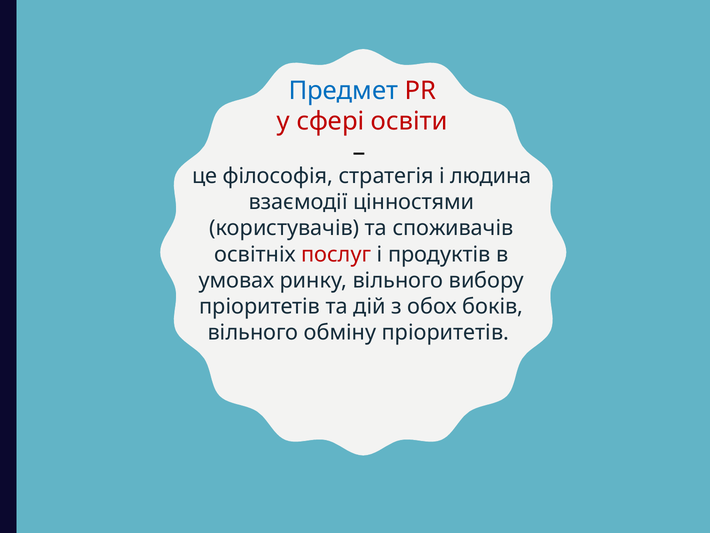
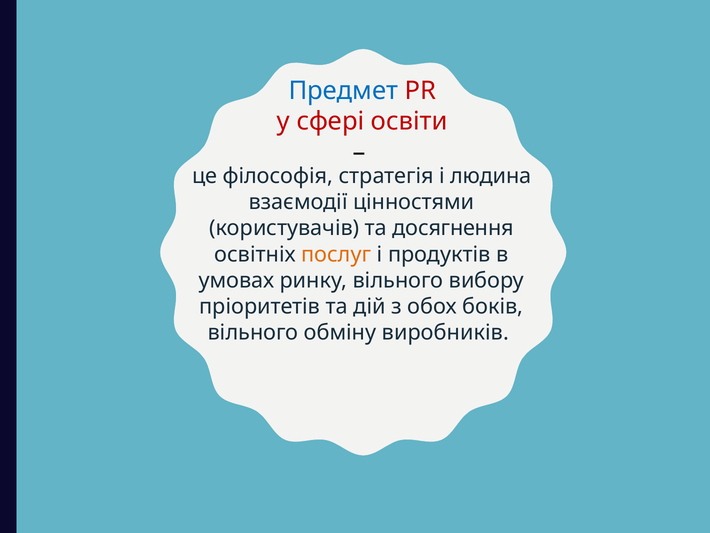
споживачів: споживачів -> досягнення
послуг colour: red -> orange
обміну пріоритетів: пріоритетів -> виробників
